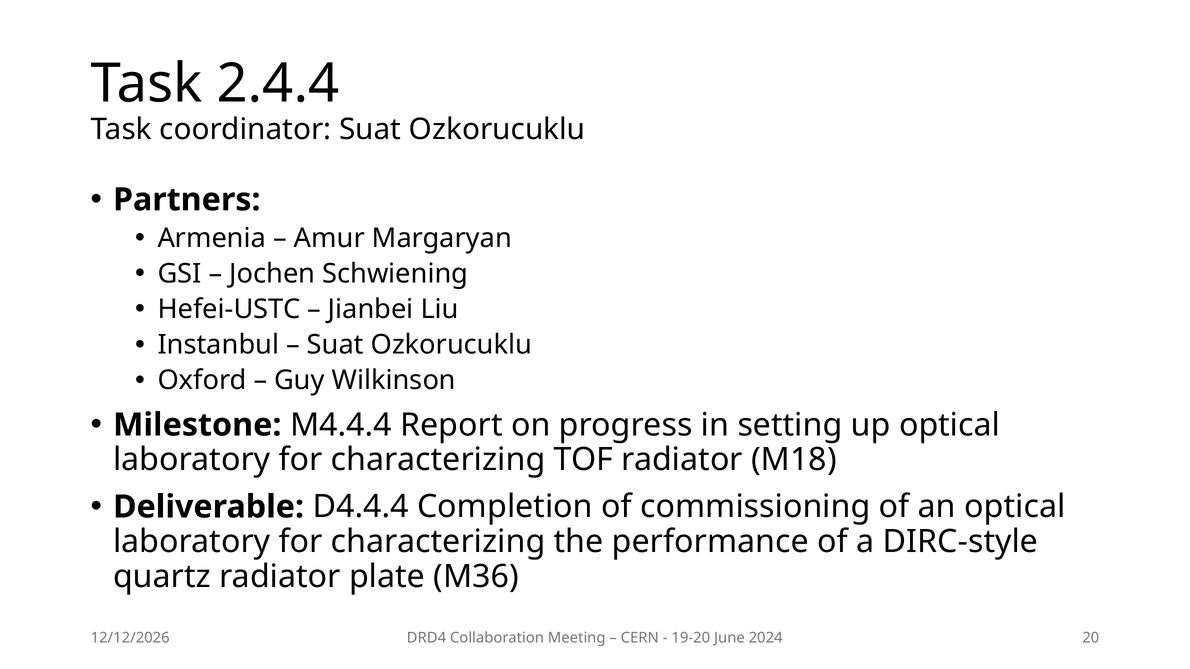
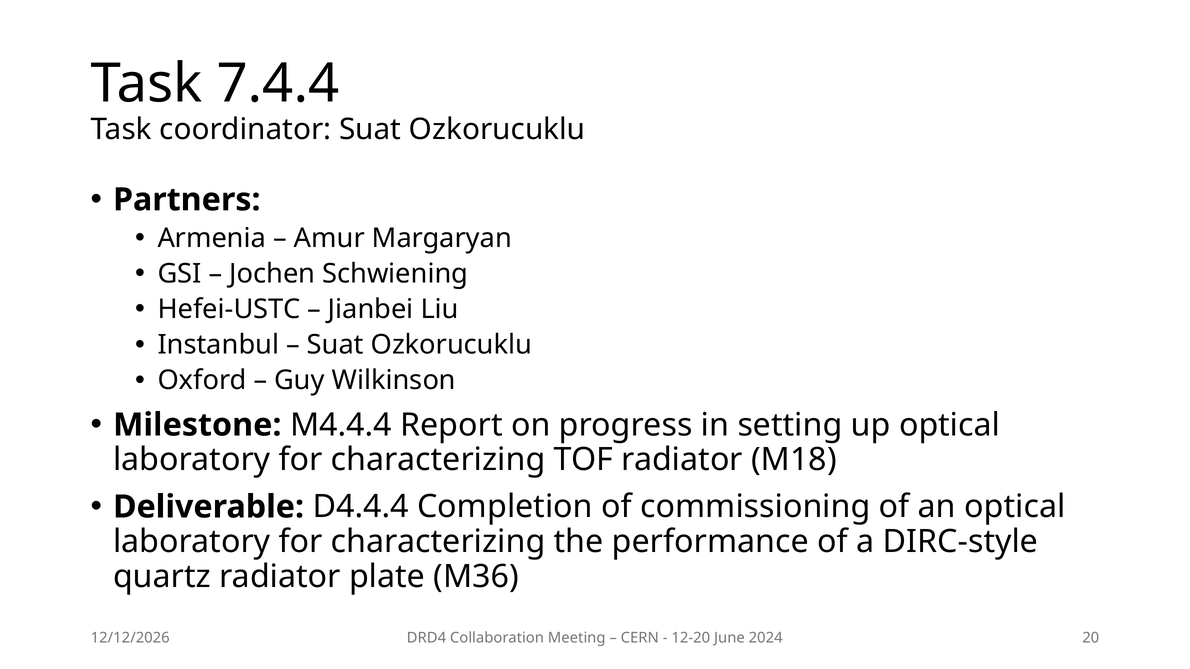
2.4.4: 2.4.4 -> 7.4.4
19-20: 19-20 -> 12-20
